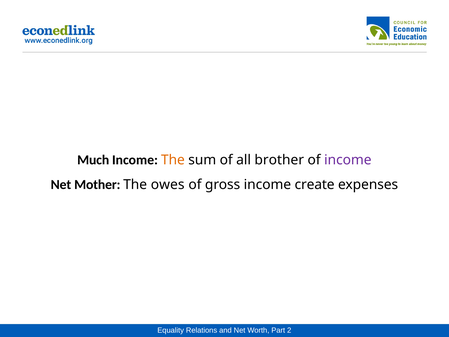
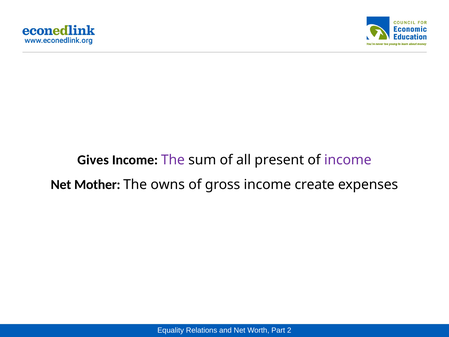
Much: Much -> Gives
The at (173, 160) colour: orange -> purple
brother: brother -> present
owes: owes -> owns
